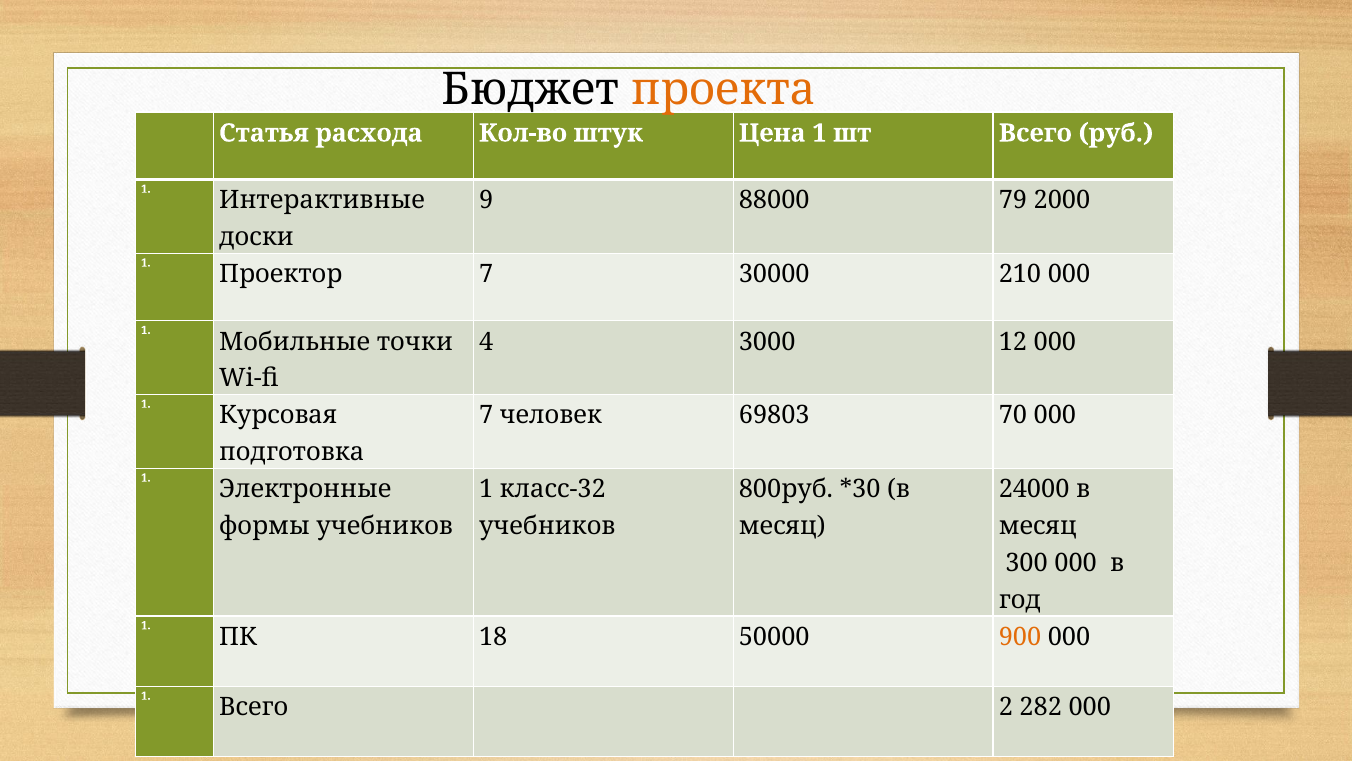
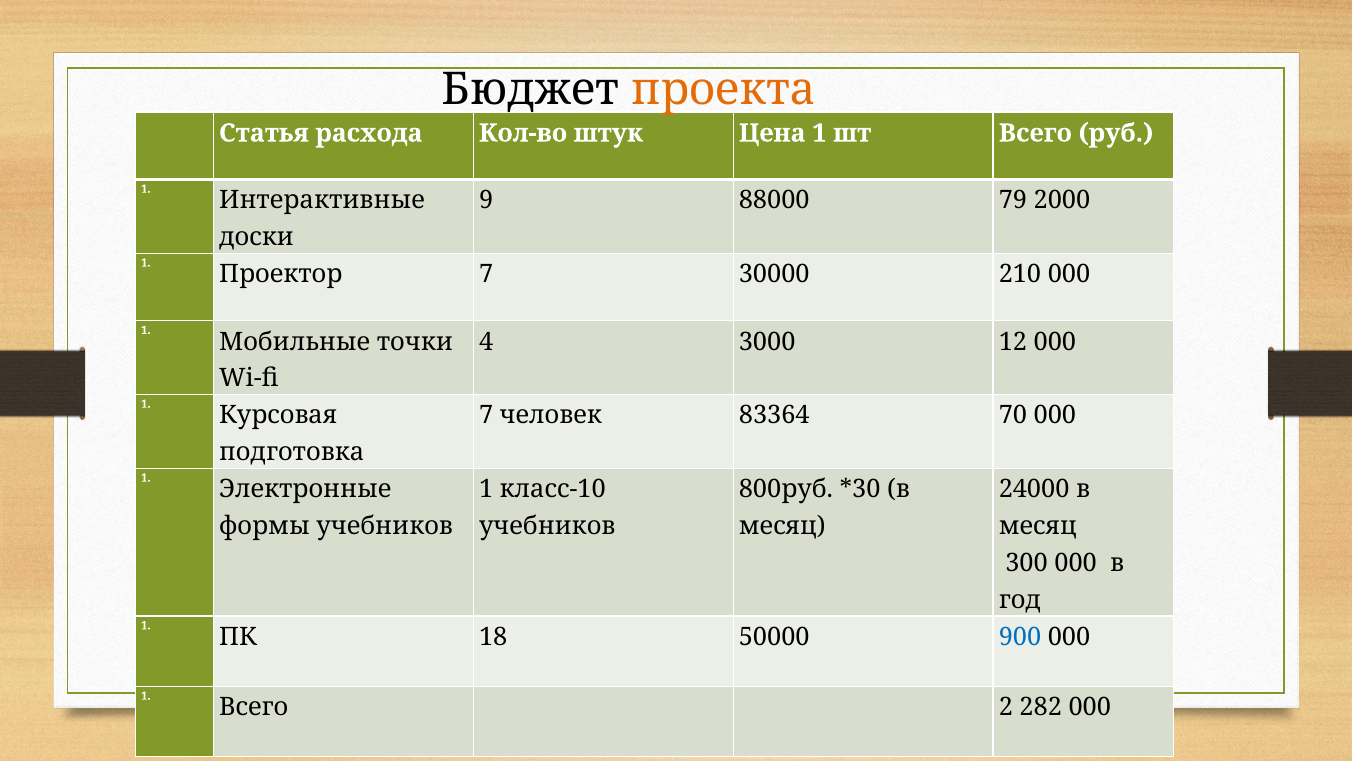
69803: 69803 -> 83364
класс-32: класс-32 -> класс-10
900 colour: orange -> blue
